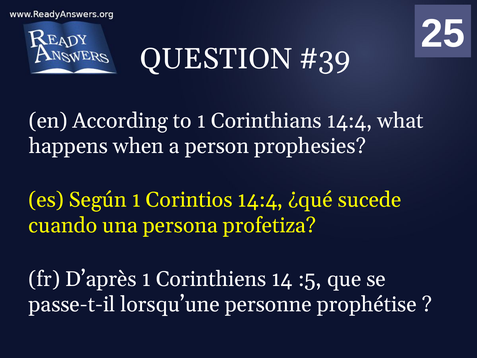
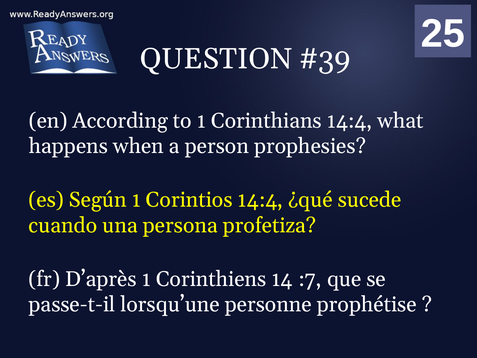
:5: :5 -> :7
